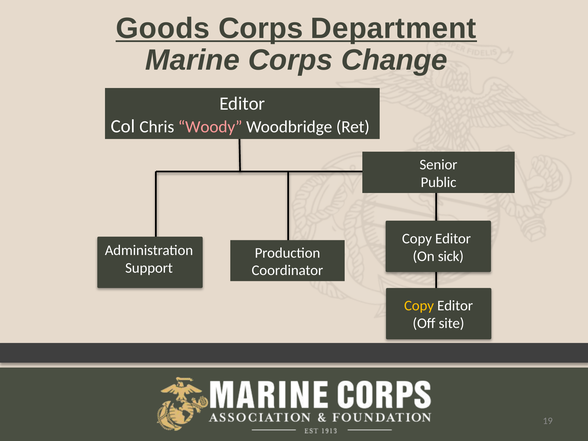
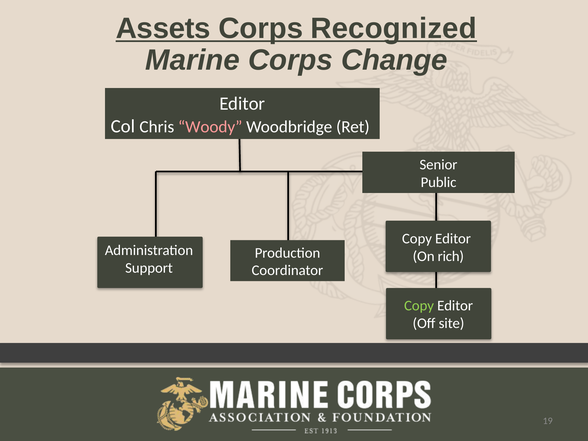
Goods: Goods -> Assets
Department: Department -> Recognized
sick: sick -> rich
Copy at (419, 306) colour: yellow -> light green
